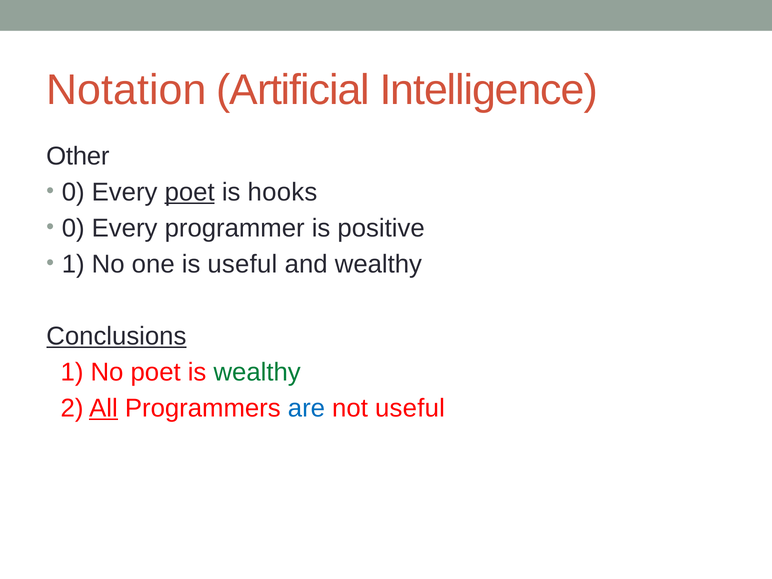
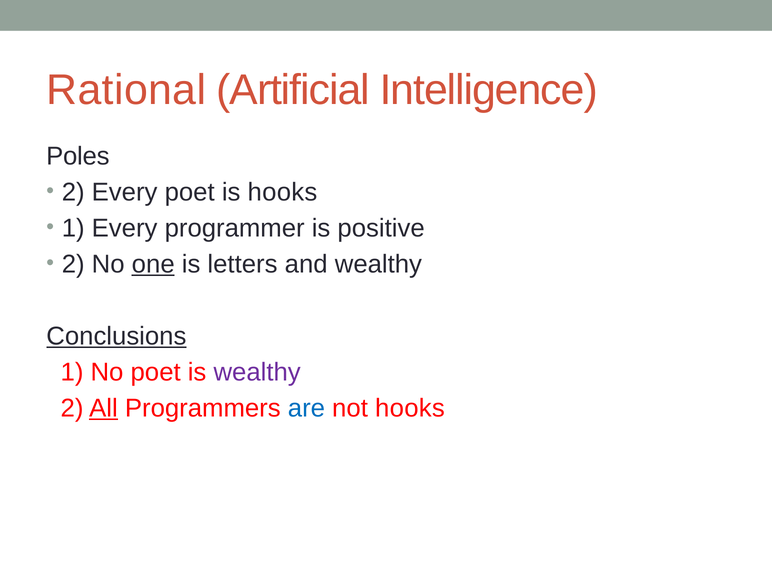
Notation: Notation -> Rational
Other: Other -> Poles
0 at (73, 192): 0 -> 2
poet at (190, 192) underline: present -> none
0 at (73, 228): 0 -> 1
1 at (73, 264): 1 -> 2
one underline: none -> present
is useful: useful -> letters
wealthy at (257, 372) colour: green -> purple
not useful: useful -> hooks
